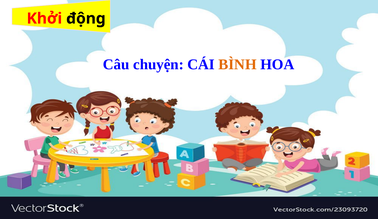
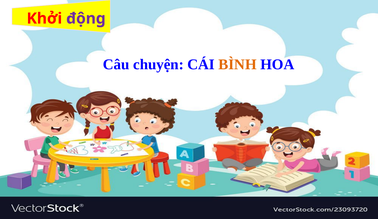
động colour: black -> purple
